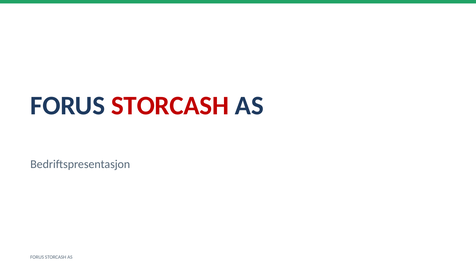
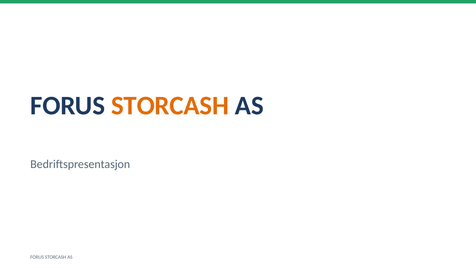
STORCASH at (170, 106) colour: red -> orange
